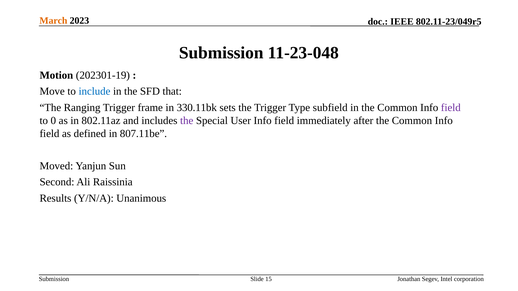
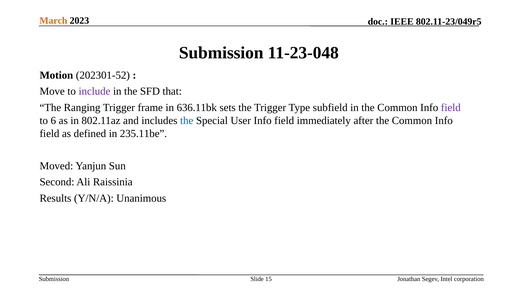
202301-19: 202301-19 -> 202301-52
include colour: blue -> purple
330.11bk: 330.11bk -> 636.11bk
0: 0 -> 6
the at (187, 121) colour: purple -> blue
807.11be: 807.11be -> 235.11be
